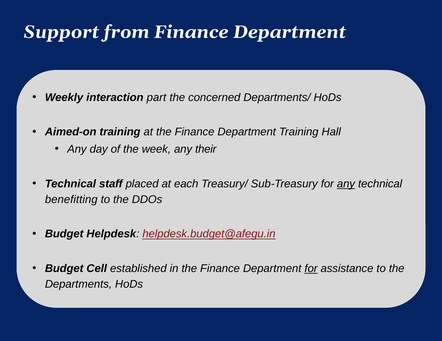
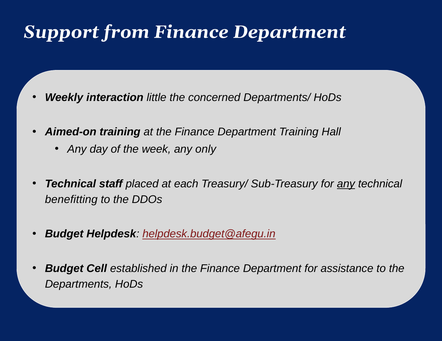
part: part -> little
their: their -> only
for at (311, 269) underline: present -> none
